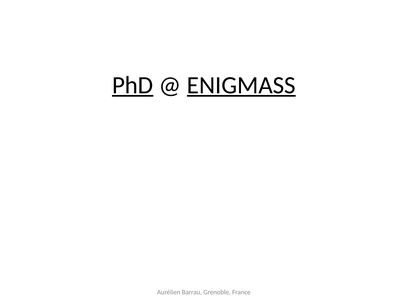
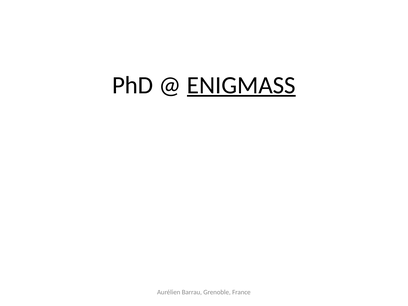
PhD underline: present -> none
